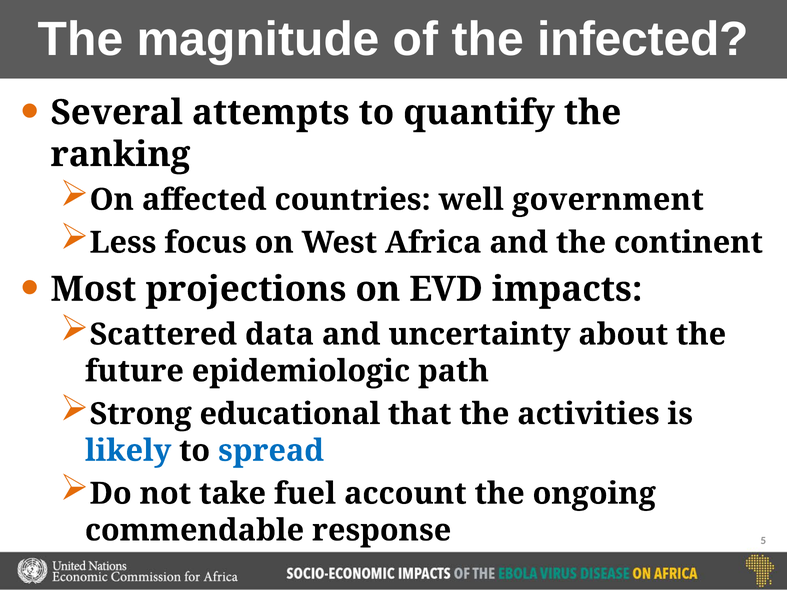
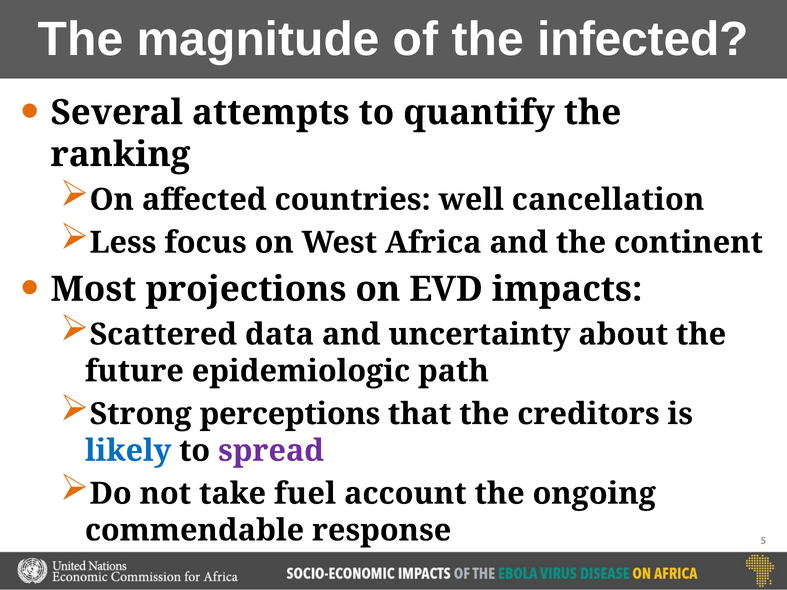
government: government -> cancellation
educational: educational -> perceptions
activities: activities -> creditors
spread colour: blue -> purple
